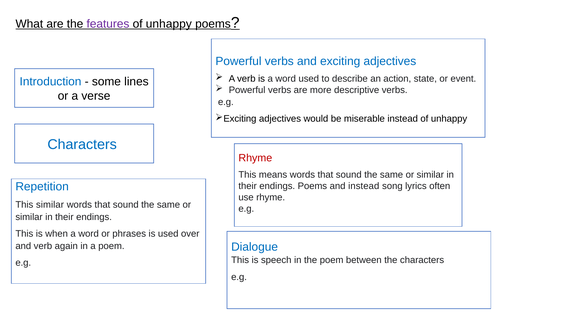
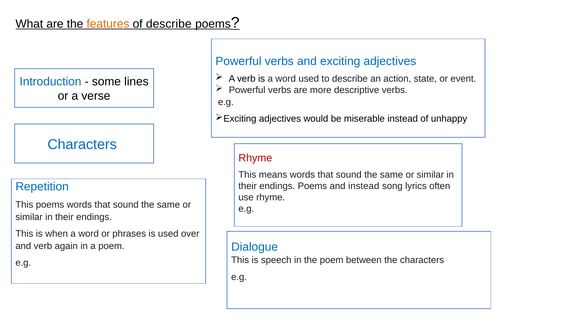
features colour: purple -> orange
unhappy at (169, 24): unhappy -> describe
This similar: similar -> poems
